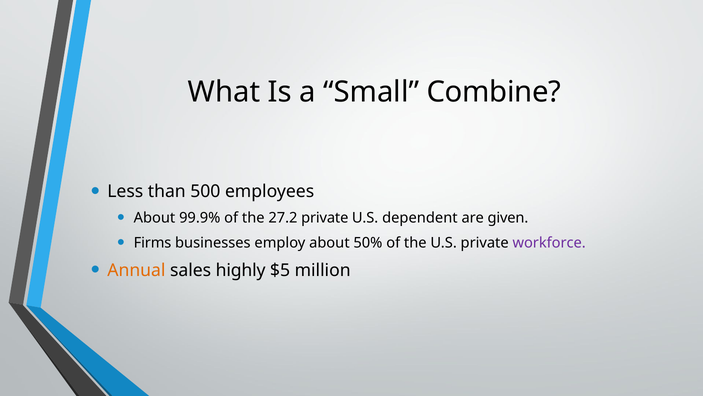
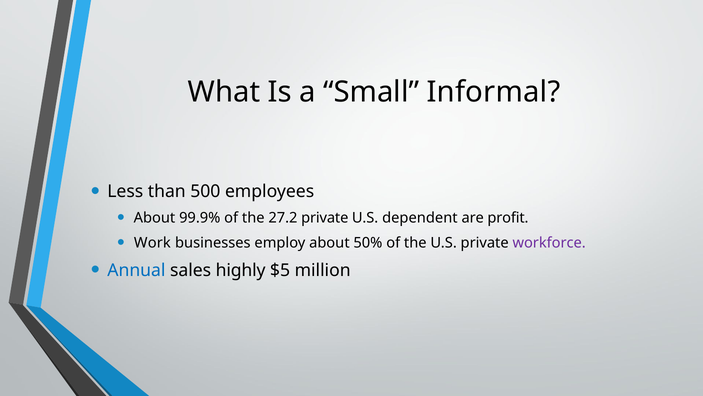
Combine: Combine -> Informal
given: given -> profit
Firms: Firms -> Work
Annual colour: orange -> blue
